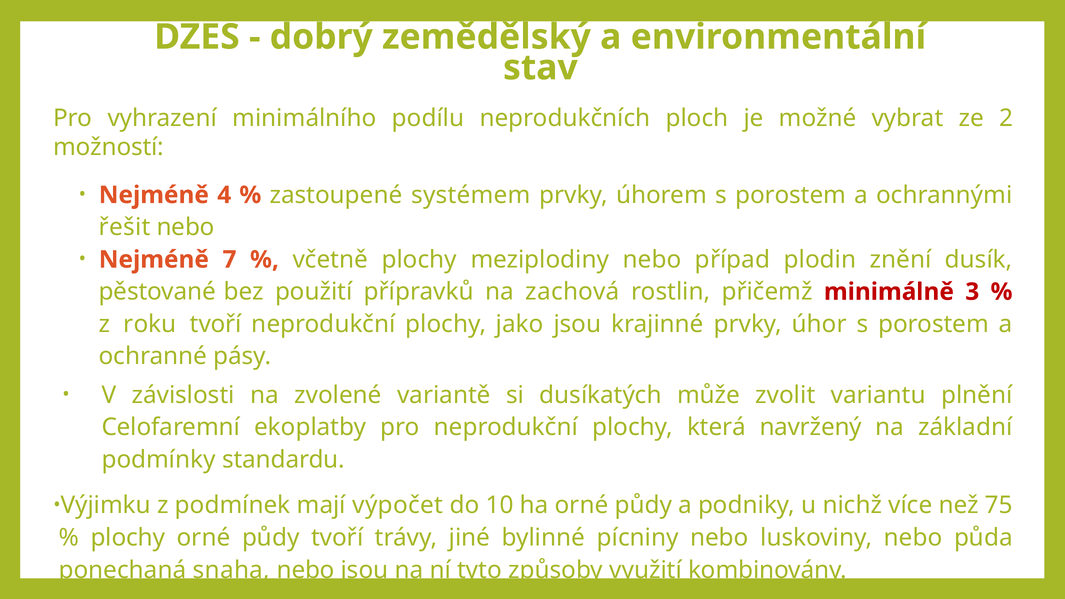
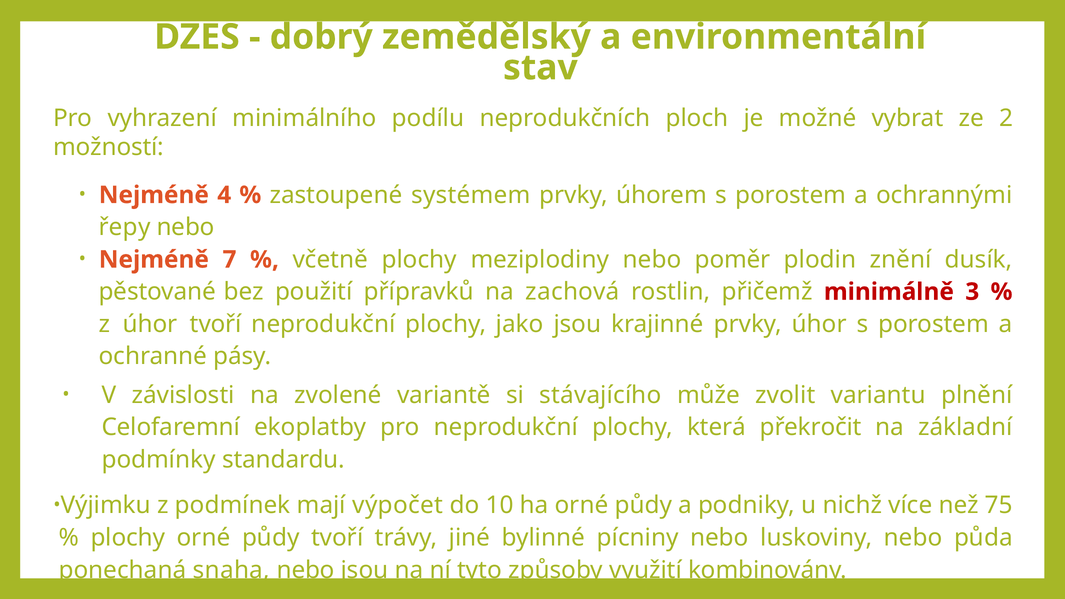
řešit: řešit -> řepy
případ: případ -> poměr
z roku: roku -> úhor
dusíkatých: dusíkatých -> stávajícího
navržený: navržený -> překročit
